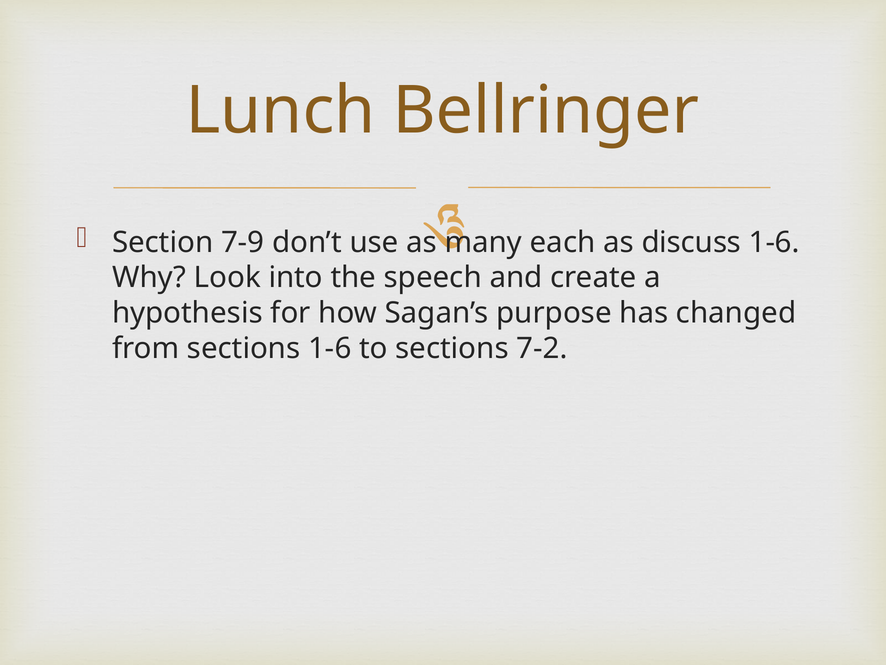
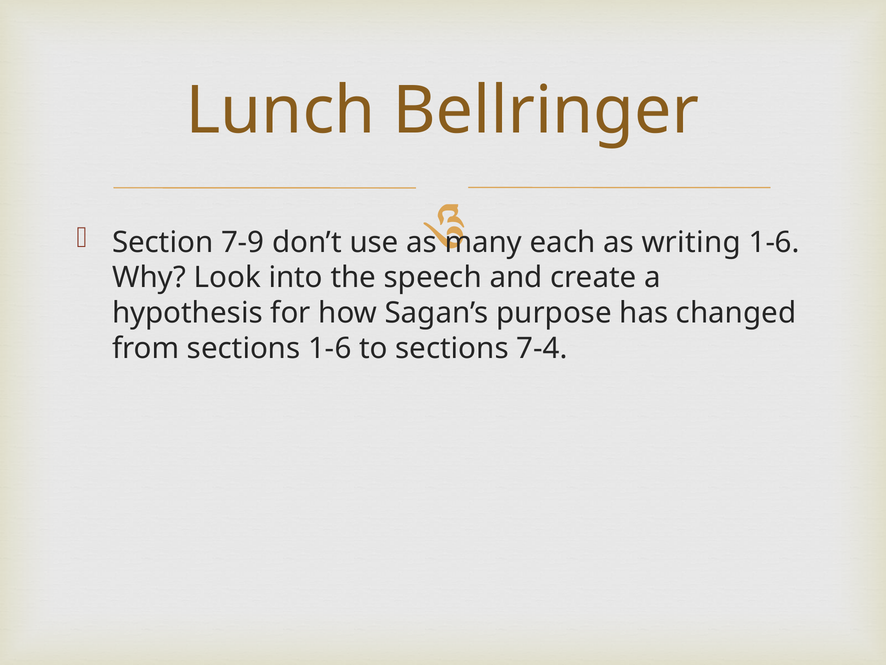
discuss: discuss -> writing
7-2: 7-2 -> 7-4
